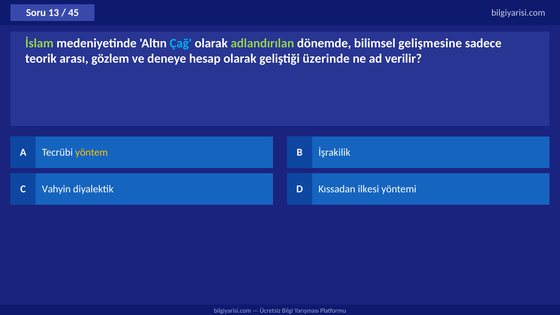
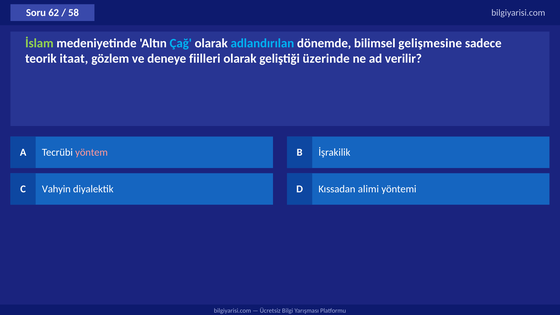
13: 13 -> 62
45: 45 -> 58
adlandırılan colour: light green -> light blue
arası: arası -> itaat
hesap: hesap -> fiilleri
yöntem colour: yellow -> pink
ilkesi: ilkesi -> alimi
